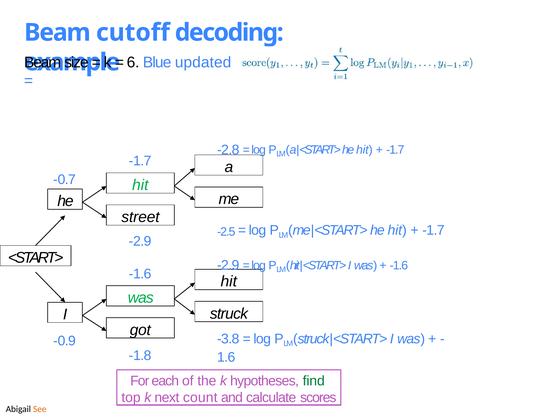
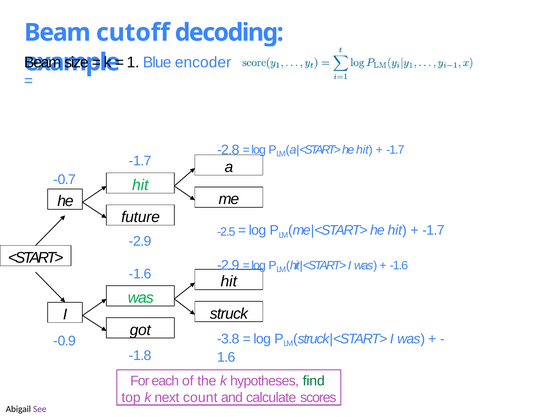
6: 6 -> 1
updated: updated -> encoder
street: street -> future
See colour: orange -> purple
